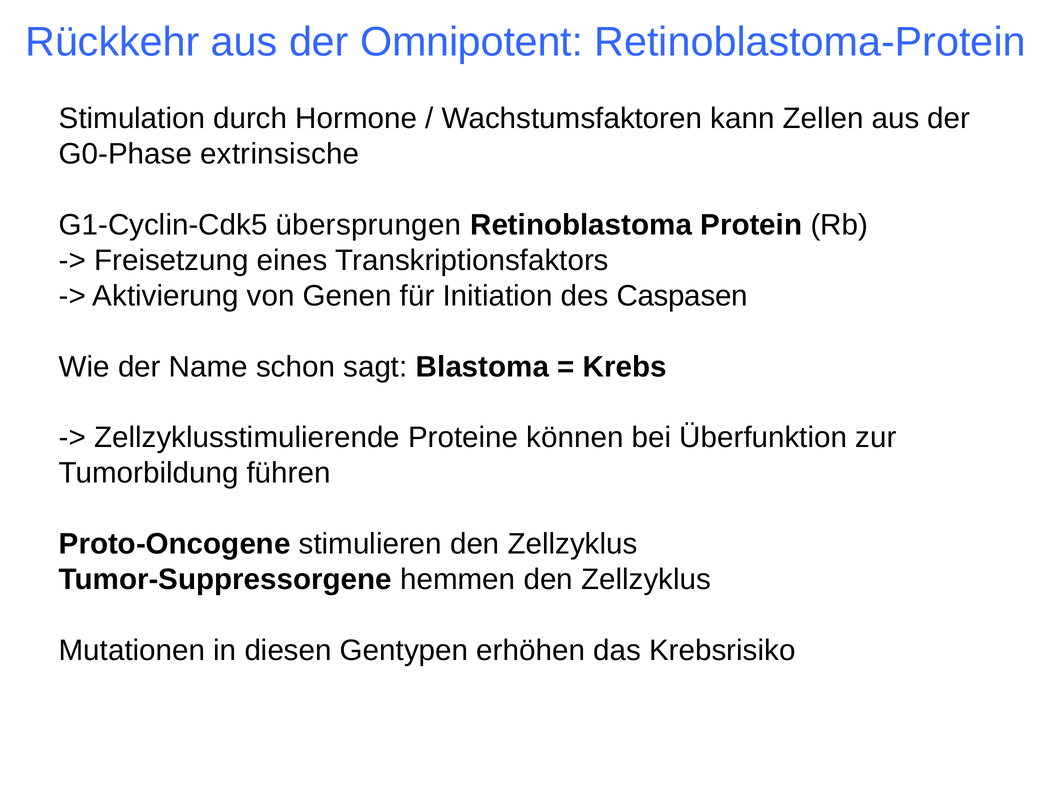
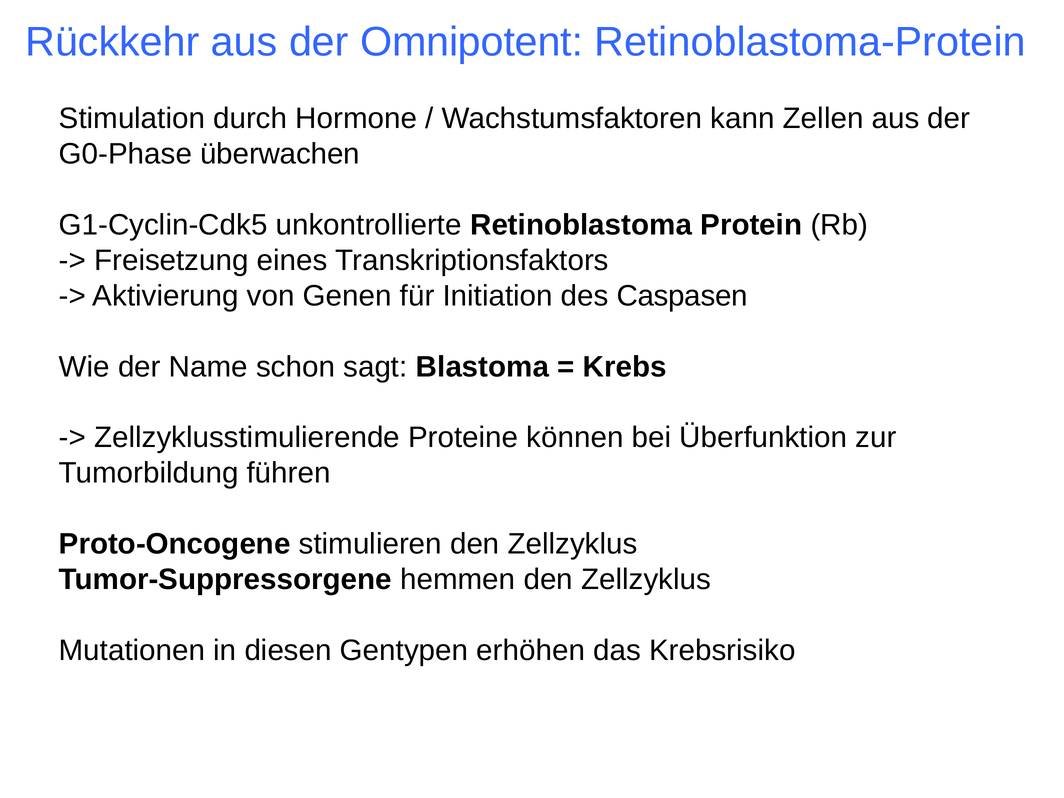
extrinsische: extrinsische -> überwachen
übersprungen: übersprungen -> unkontrollierte
